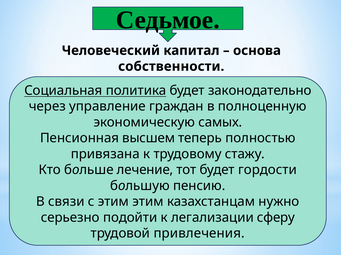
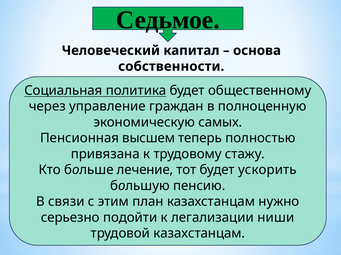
законодательно: законодательно -> общественному
гордости: гордости -> ускорить
этим этим: этим -> план
сферу: сферу -> ниши
трудовой привлечения: привлечения -> казахстанцам
